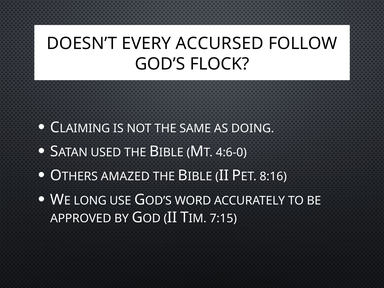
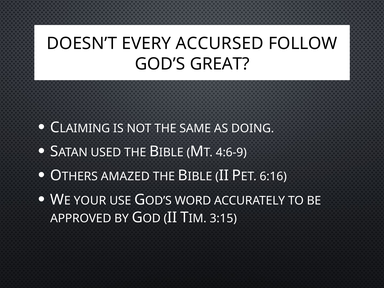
FLOCK: FLOCK -> GREAT
4:6-0: 4:6-0 -> 4:6-9
8:16: 8:16 -> 6:16
LONG: LONG -> YOUR
7:15: 7:15 -> 3:15
